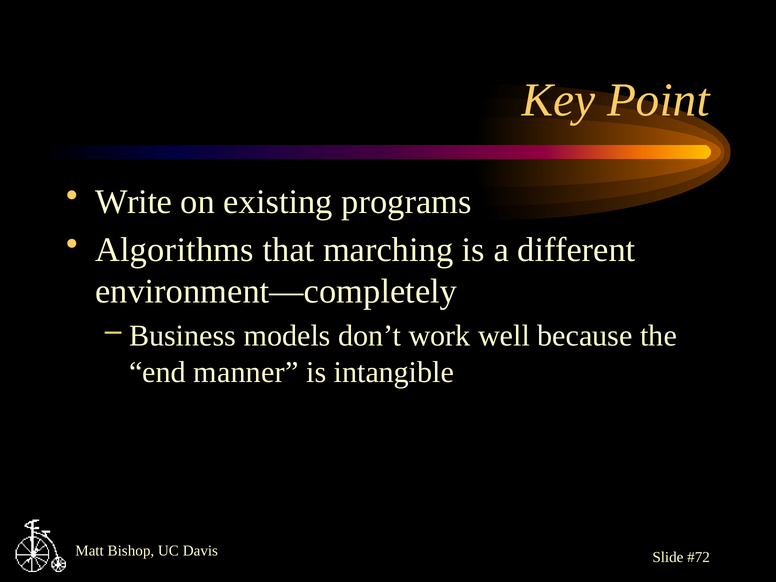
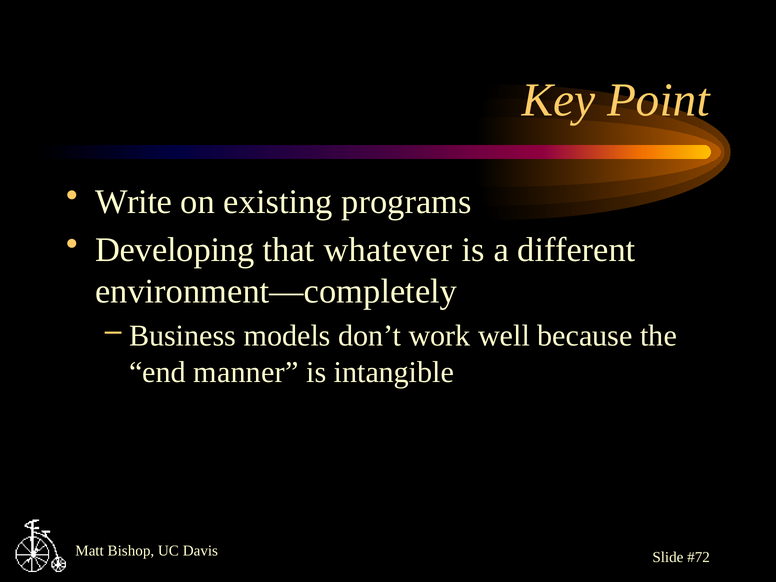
Algorithms: Algorithms -> Developing
marching: marching -> whatever
